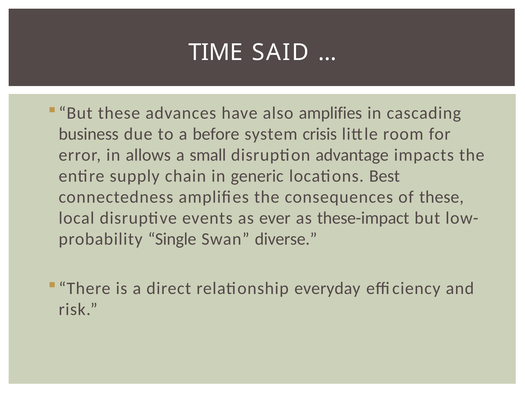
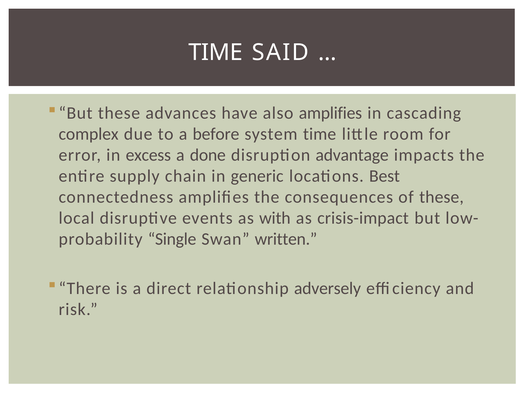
business: business -> complex
system crisis: crisis -> time
allows: allows -> excess
small: small -> done
ever: ever -> with
these-impact: these-impact -> crisis-impact
diverse: diverse -> written
everyday: everyday -> adversely
